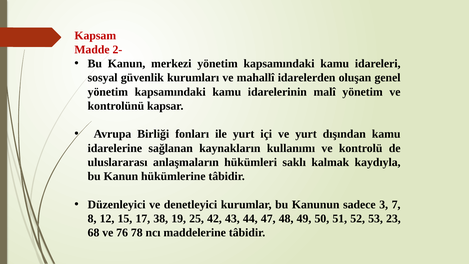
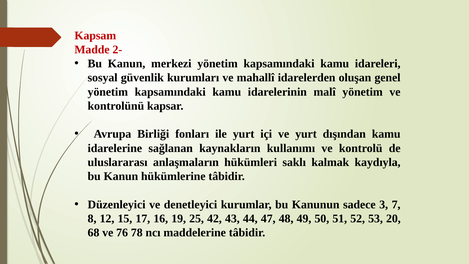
38: 38 -> 16
23: 23 -> 20
